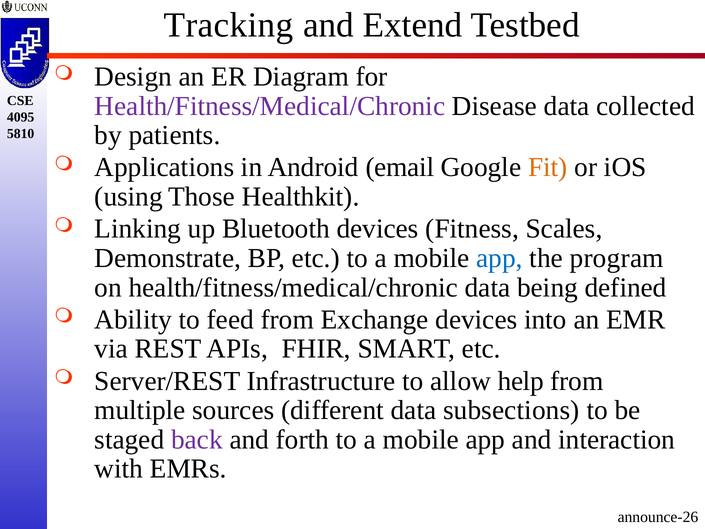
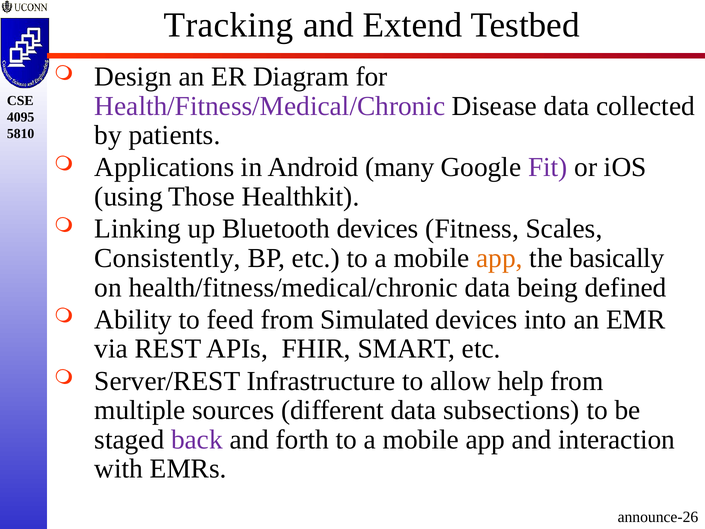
email: email -> many
Fit colour: orange -> purple
Demonstrate: Demonstrate -> Consistently
app at (500, 258) colour: blue -> orange
program: program -> basically
Exchange: Exchange -> Simulated
